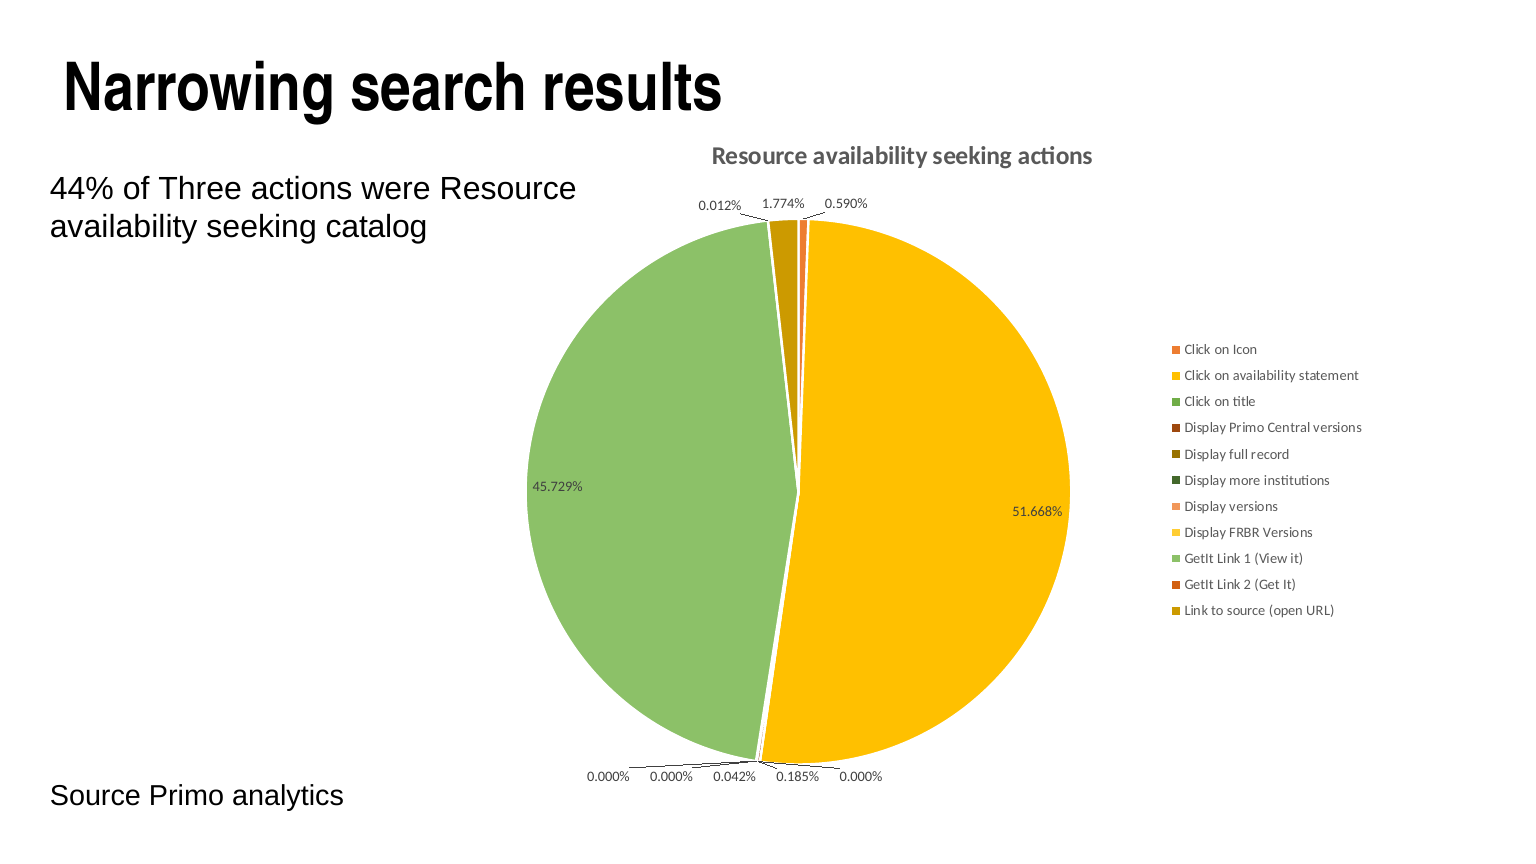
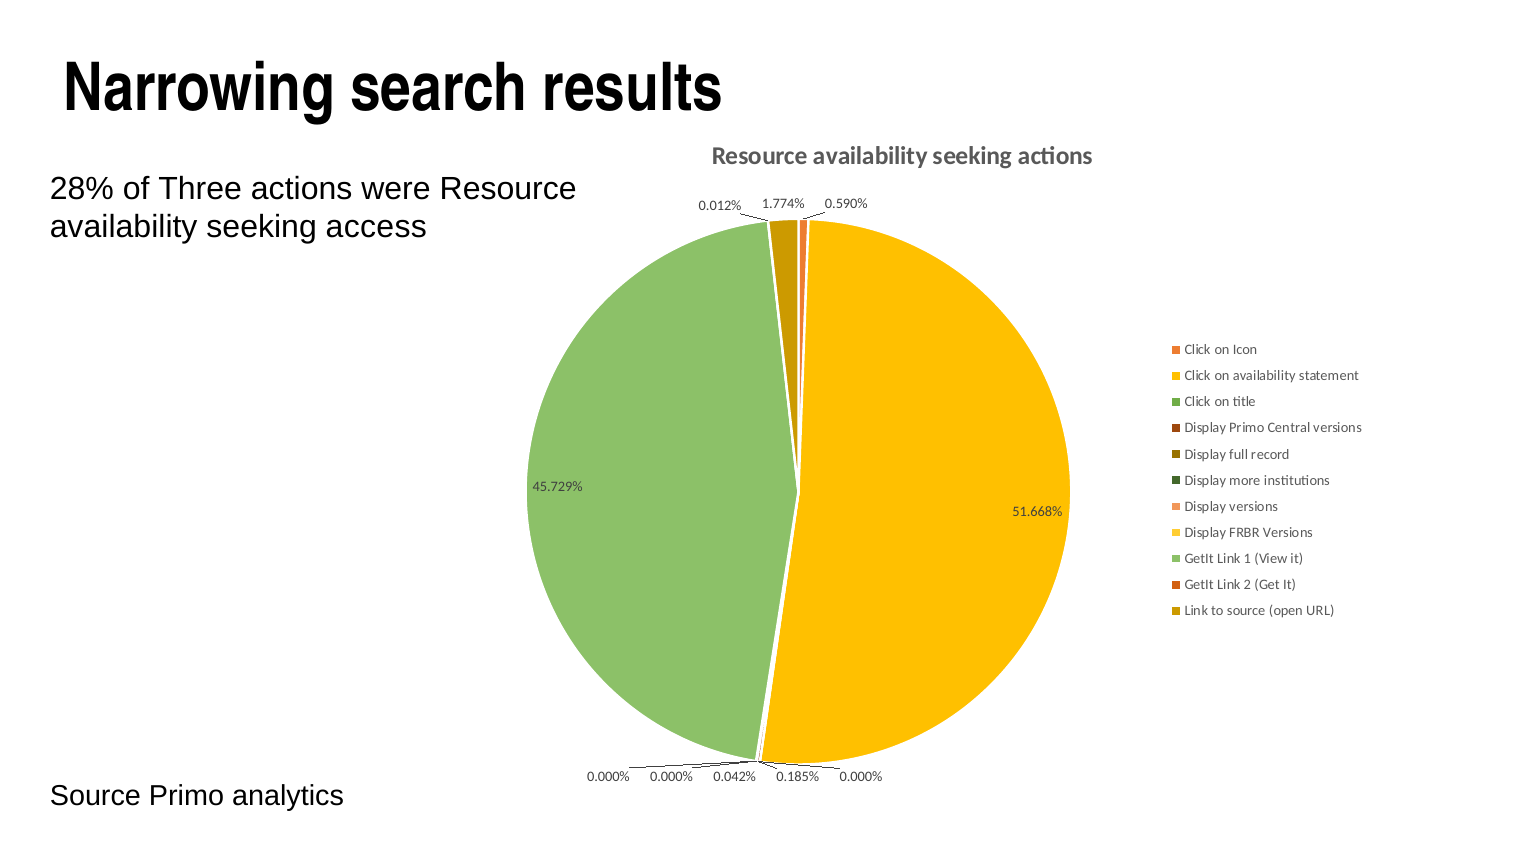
44%: 44% -> 28%
catalog: catalog -> access
